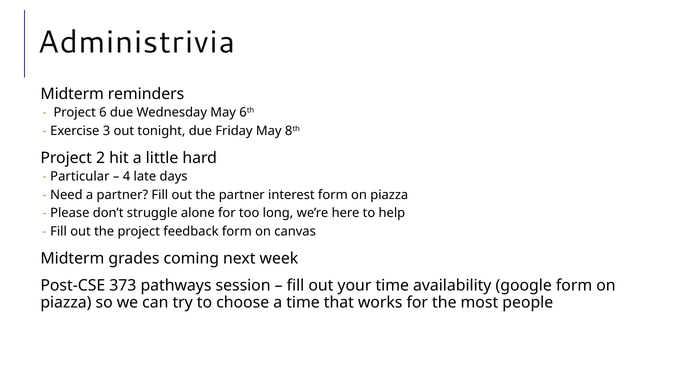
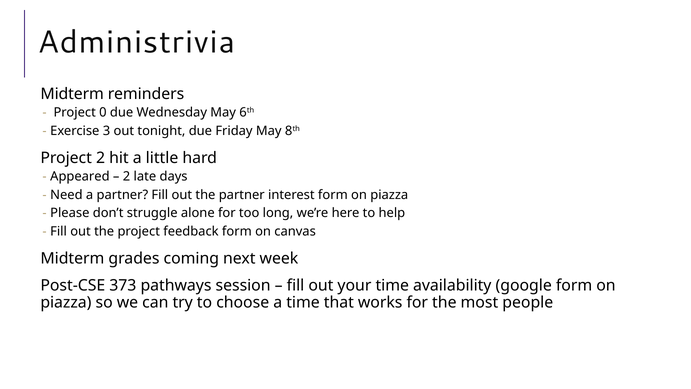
6: 6 -> 0
Particular: Particular -> Appeared
4 at (127, 176): 4 -> 2
